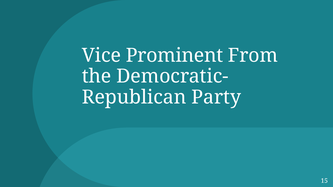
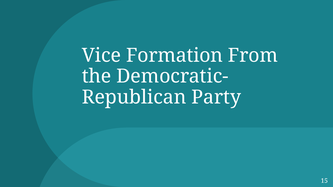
Prominent: Prominent -> Formation
